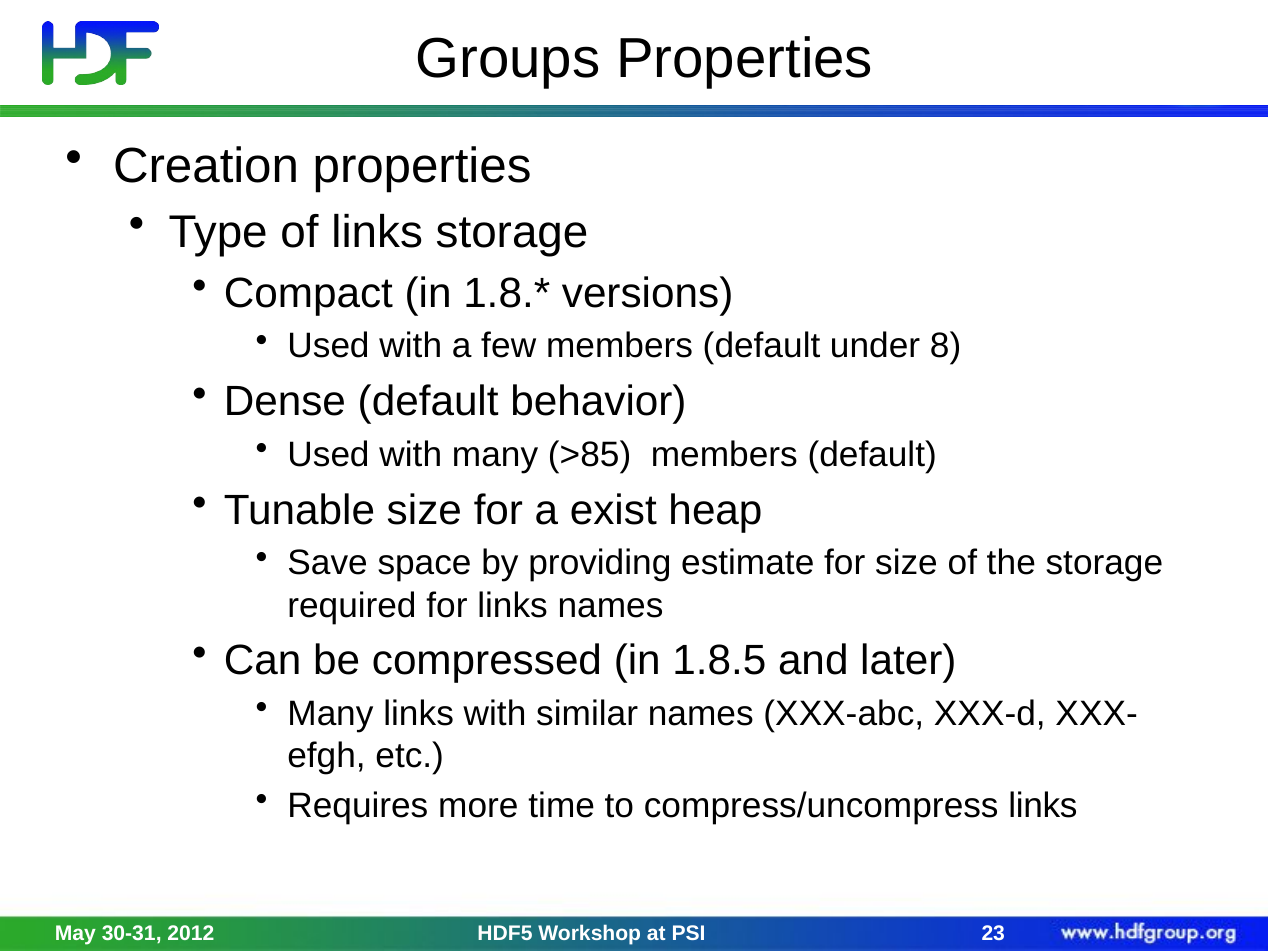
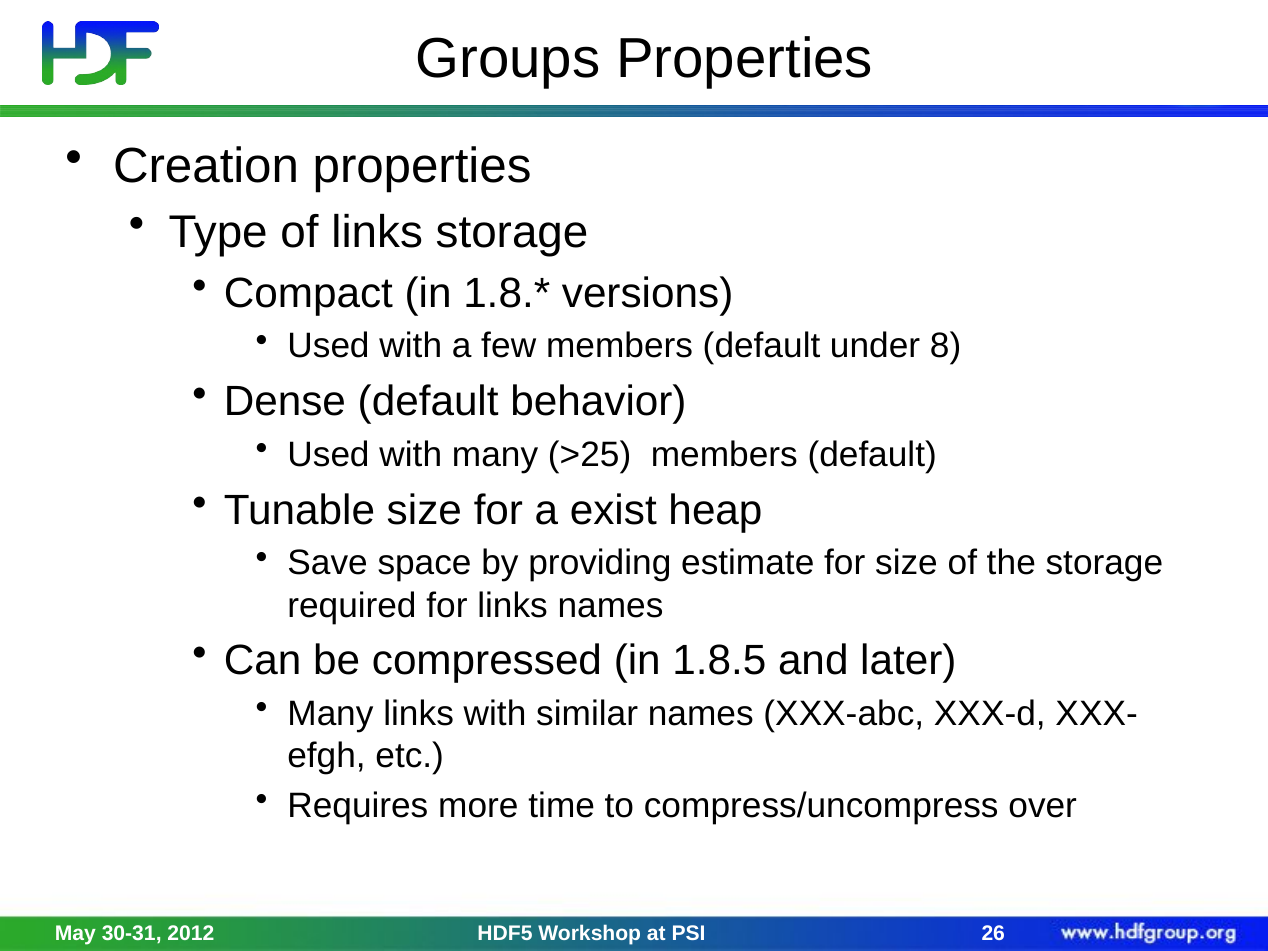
>85: >85 -> >25
compress/uncompress links: links -> over
23: 23 -> 26
